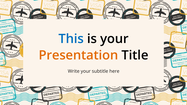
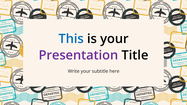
Presentation colour: orange -> purple
